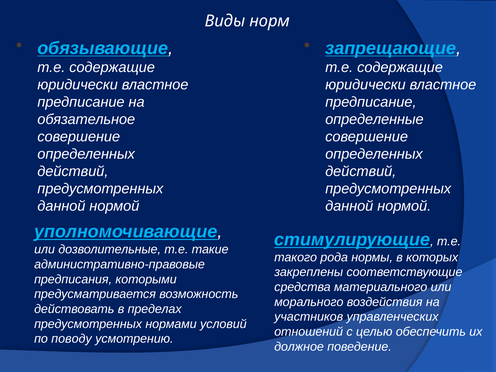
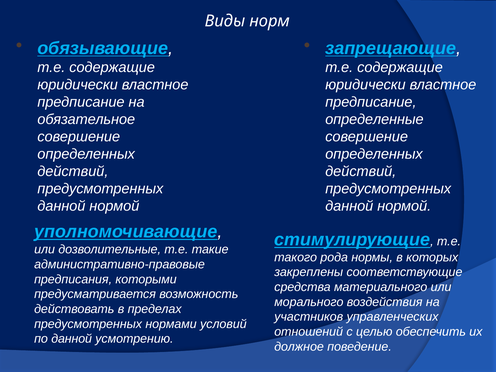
по поводу: поводу -> данной
